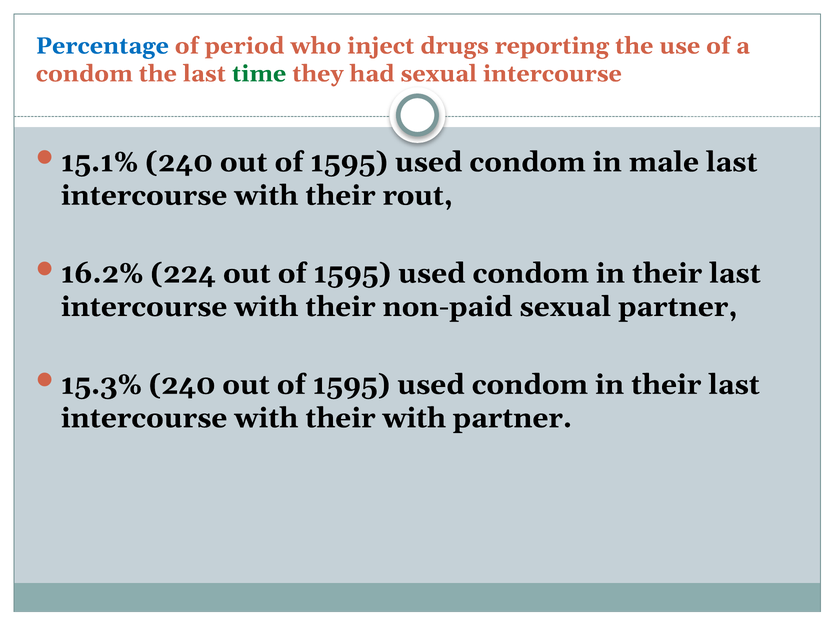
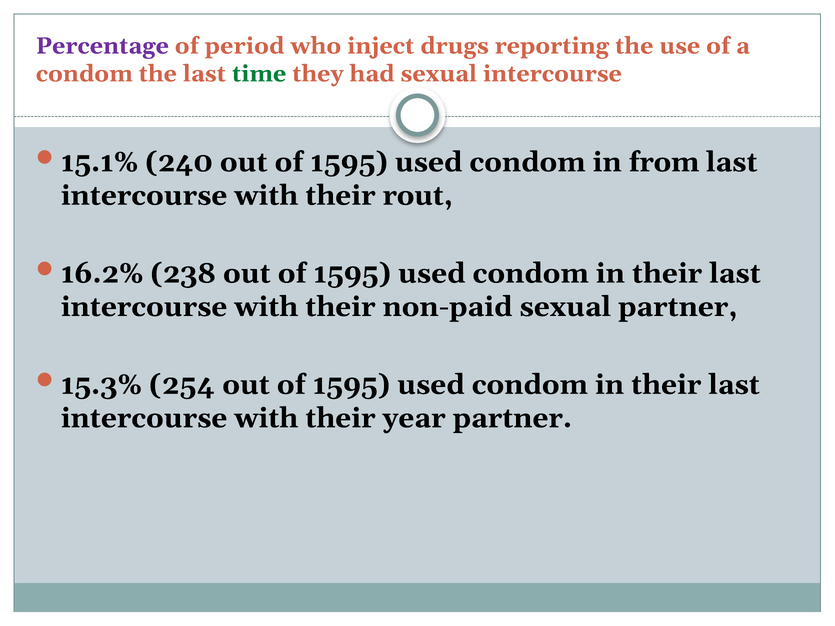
Percentage colour: blue -> purple
male: male -> from
224: 224 -> 238
15.3% 240: 240 -> 254
their with: with -> year
